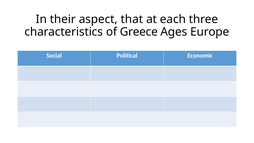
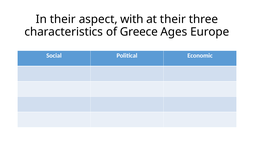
that: that -> with
at each: each -> their
